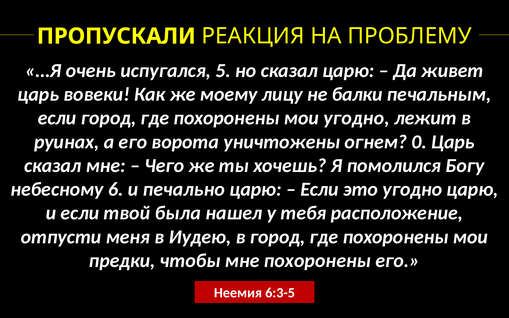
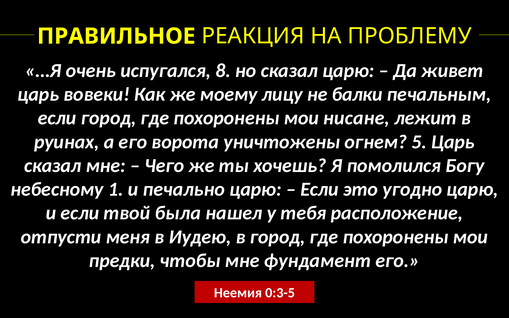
ПРОПУСКАЛИ: ПРОПУСКАЛИ -> ПРАВИЛЬНОЕ
5: 5 -> 8
мои угодно: угодно -> нисане
0: 0 -> 5
6: 6 -> 1
мне похоронены: похоронены -> фундамент
6:3-5: 6:3-5 -> 0:3-5
